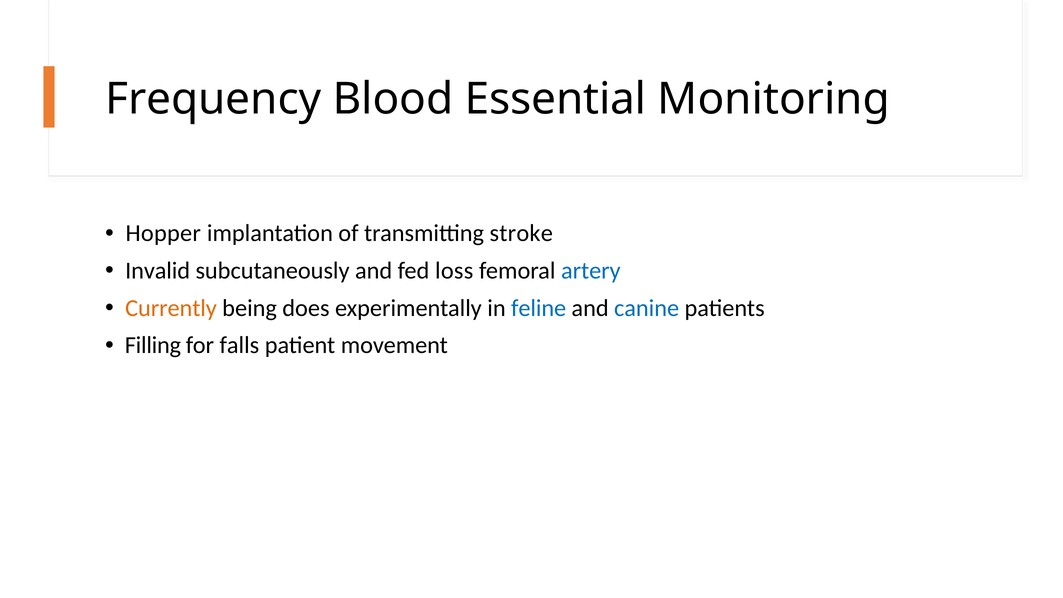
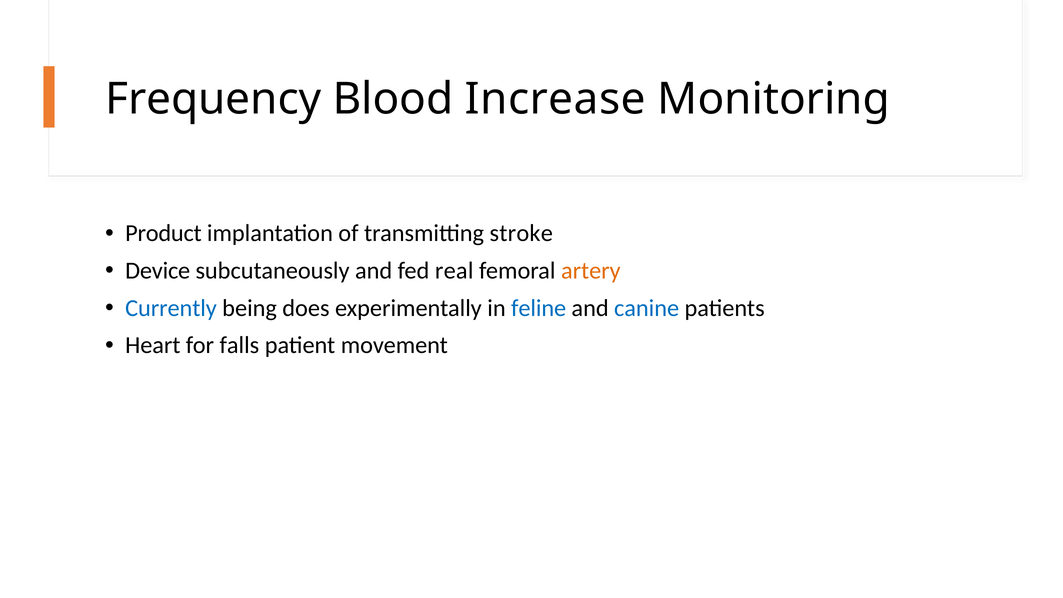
Essential: Essential -> Increase
Hopper: Hopper -> Product
Invalid: Invalid -> Device
loss: loss -> real
artery colour: blue -> orange
Currently colour: orange -> blue
Filling: Filling -> Heart
